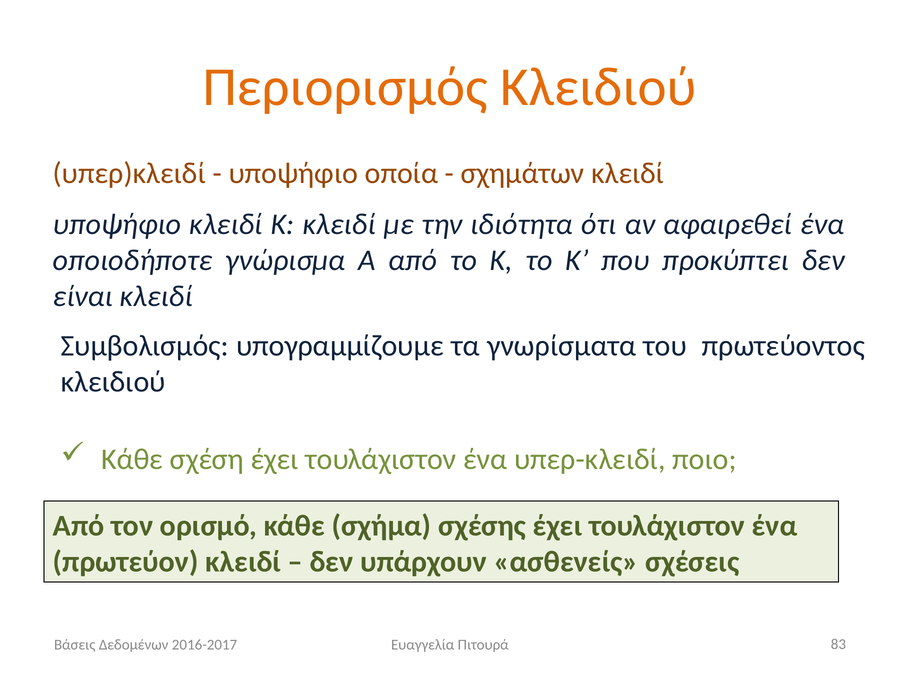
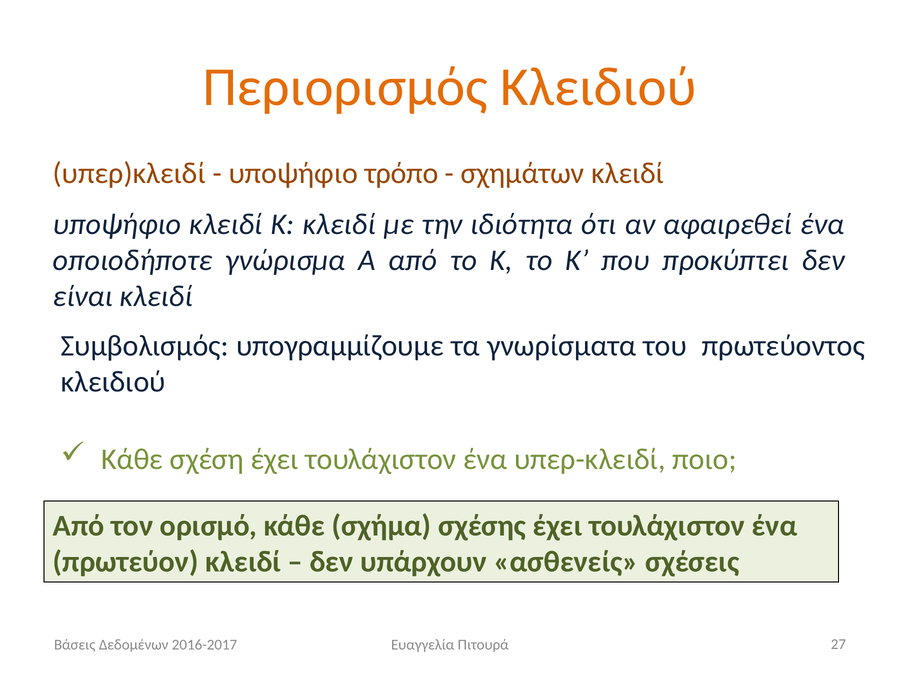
οποία: οποία -> τρόπο
83: 83 -> 27
